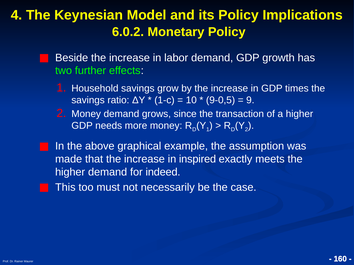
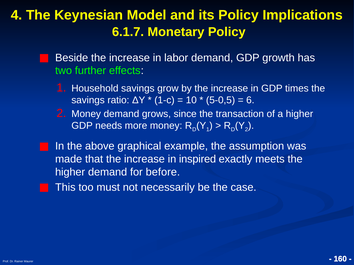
6.0.2: 6.0.2 -> 6.1.7
9-0,5: 9-0,5 -> 5-0,5
9: 9 -> 6
indeed: indeed -> before
